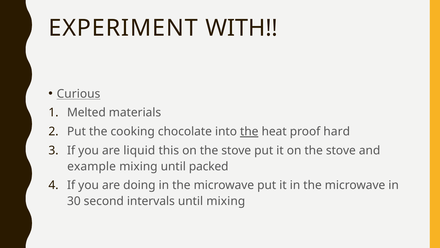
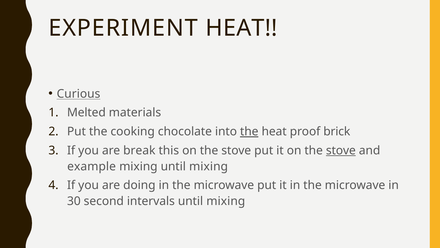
EXPERIMENT WITH: WITH -> HEAT
hard: hard -> brick
liquid: liquid -> break
stove at (341, 150) underline: none -> present
mixing until packed: packed -> mixing
